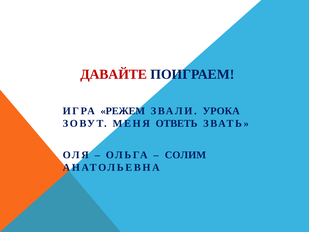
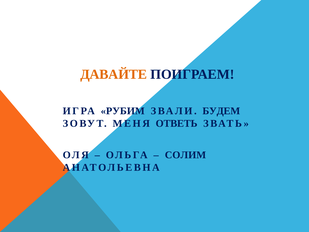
ДАВАЙТЕ colour: red -> orange
РЕЖЕМ: РЕЖЕМ -> РУБИМ
УРОКА: УРОКА -> БУДЕМ
